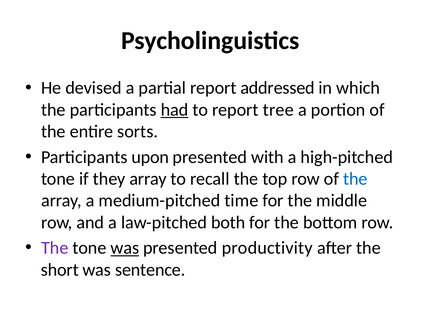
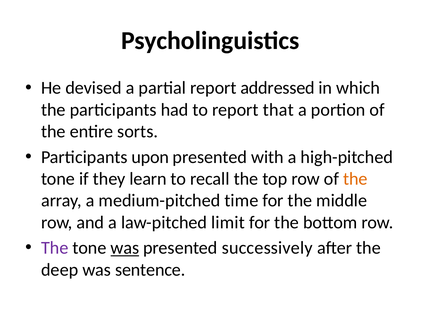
had underline: present -> none
tree: tree -> that
they array: array -> learn
the at (355, 179) colour: blue -> orange
both: both -> limit
productivity: productivity -> successively
short: short -> deep
